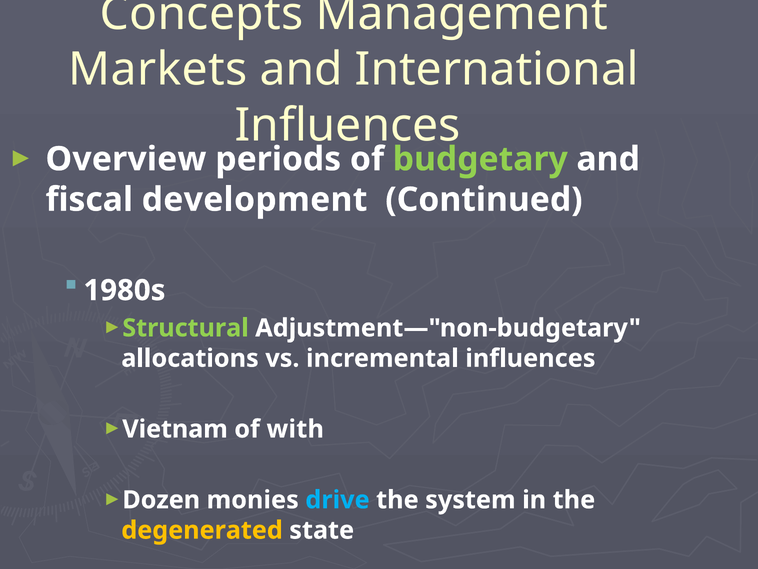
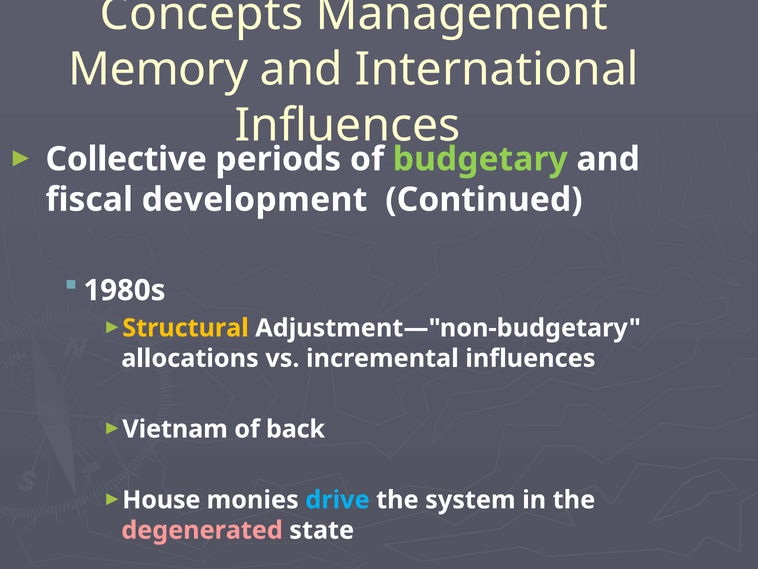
Markets: Markets -> Memory
Overview: Overview -> Collective
Structural colour: light green -> yellow
with: with -> back
Dozen: Dozen -> House
degenerated colour: yellow -> pink
